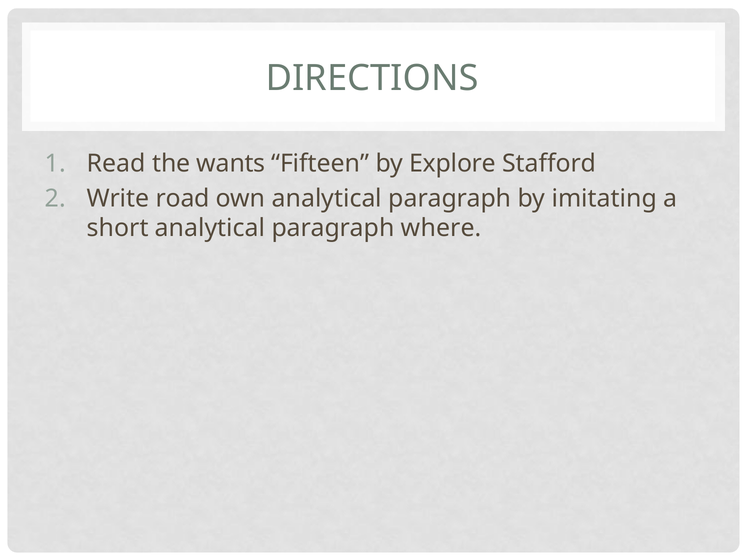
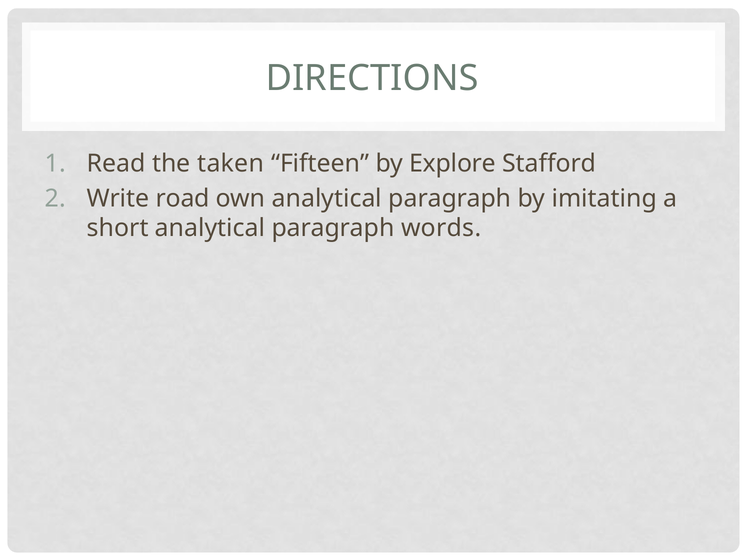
wants: wants -> taken
where: where -> words
